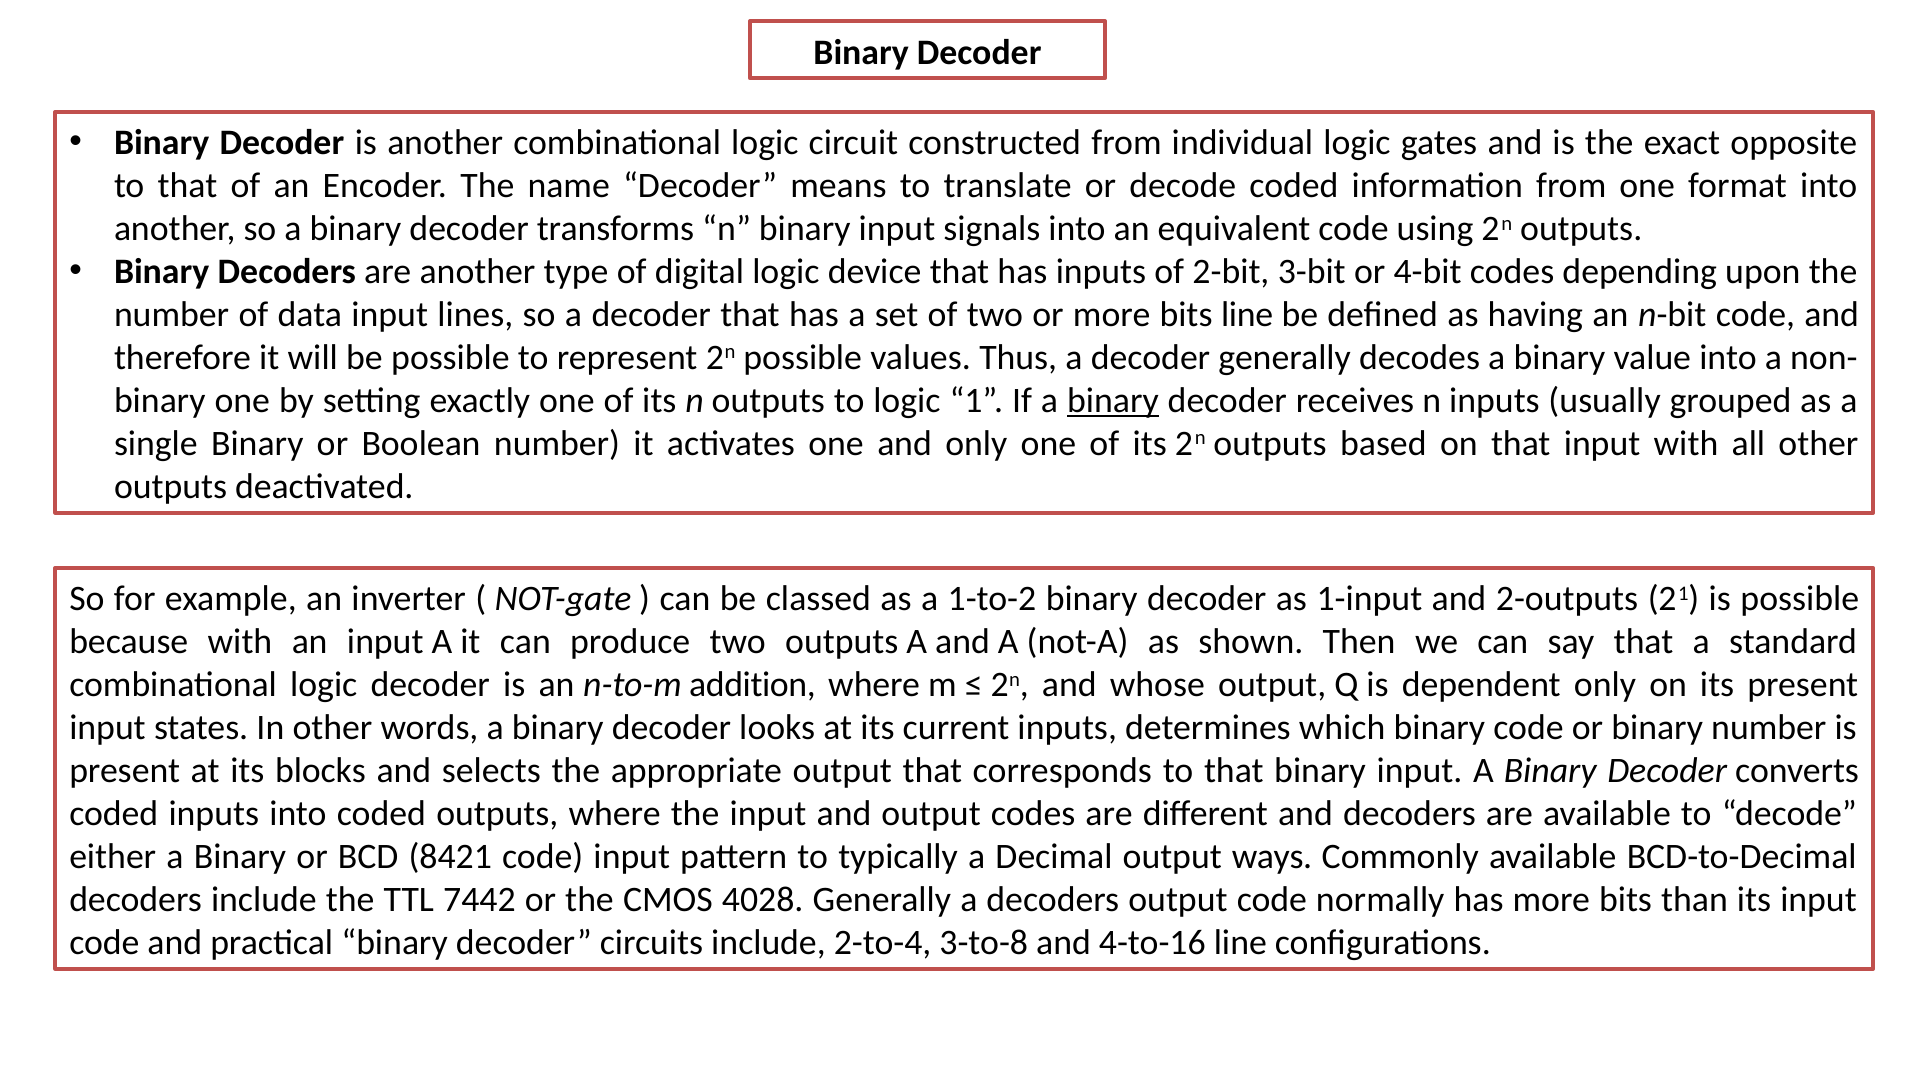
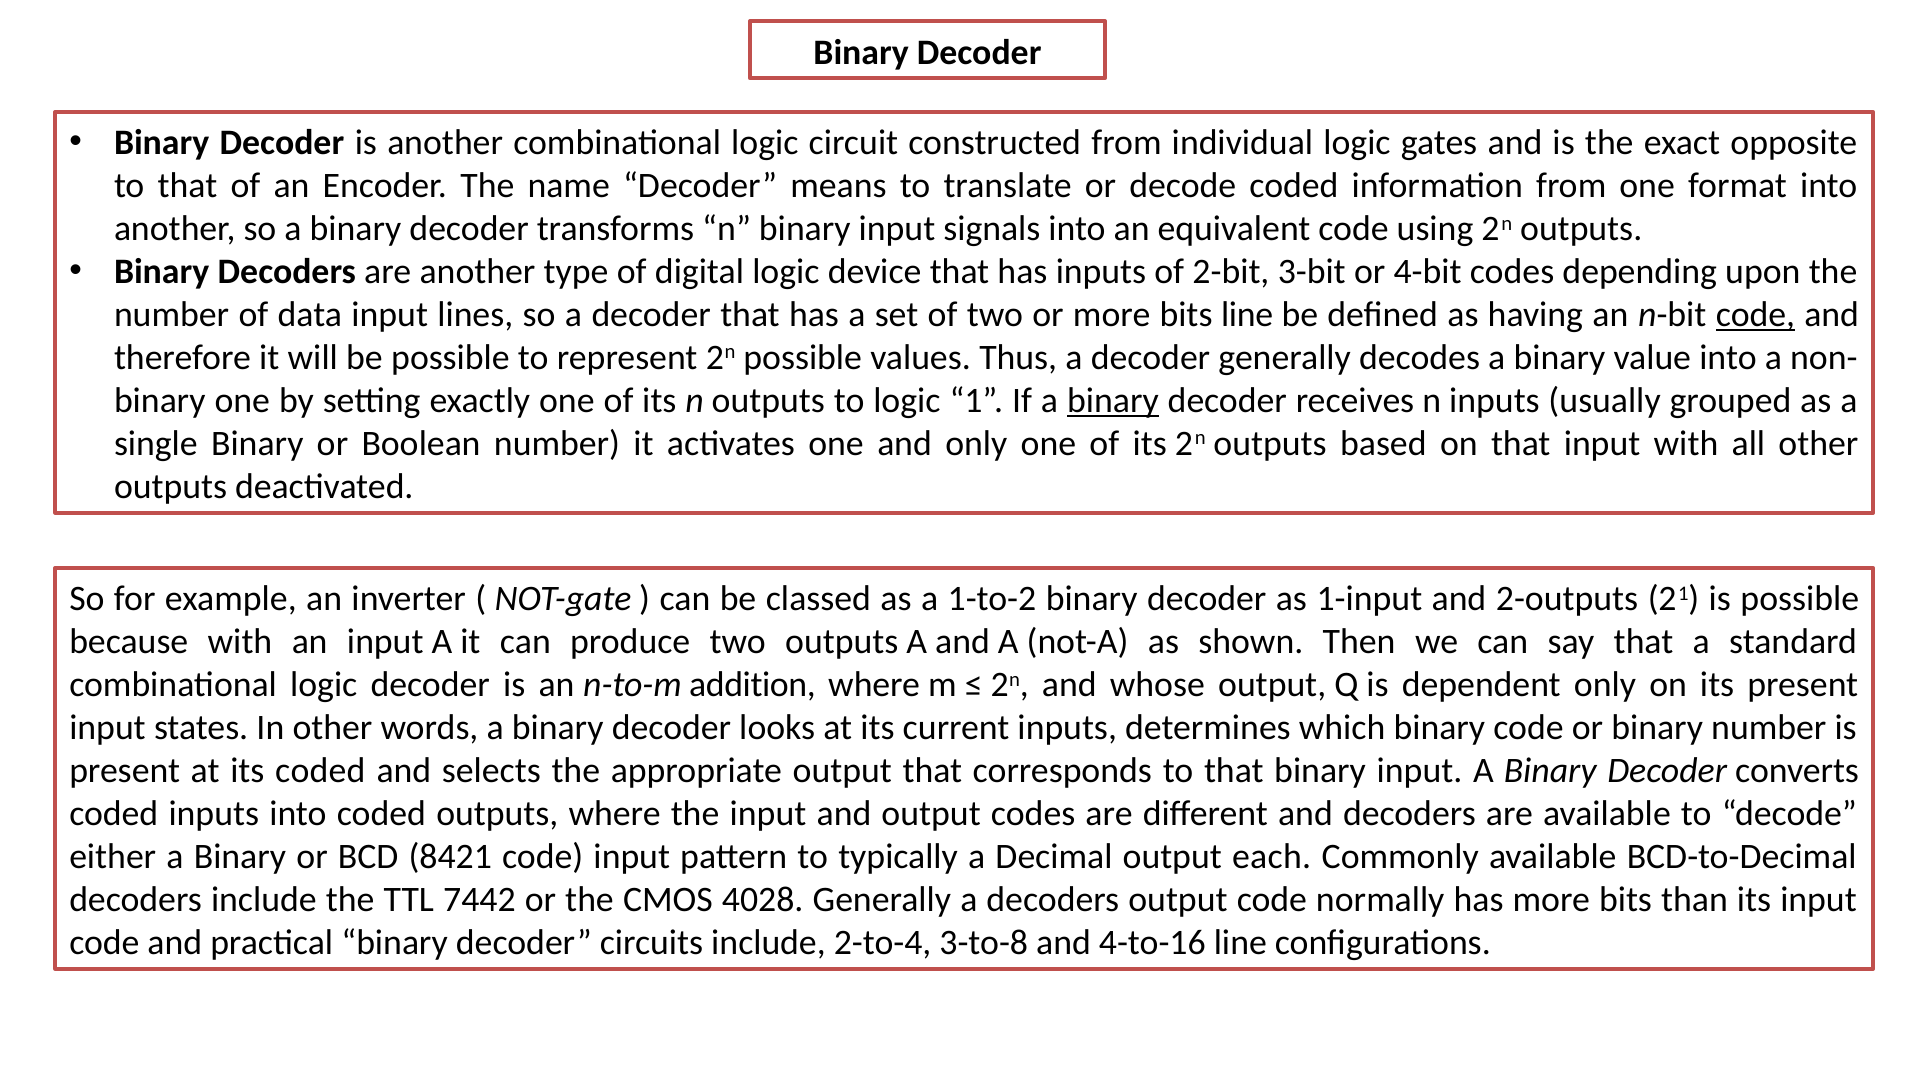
code at (1755, 315) underline: none -> present
its blocks: blocks -> coded
ways: ways -> each
